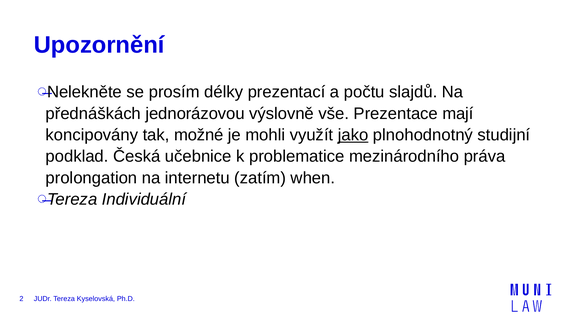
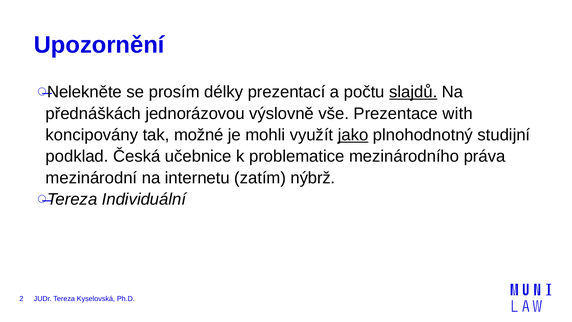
slajdů underline: none -> present
mají: mají -> with
prolongation: prolongation -> mezinárodní
when: when -> nýbrž
